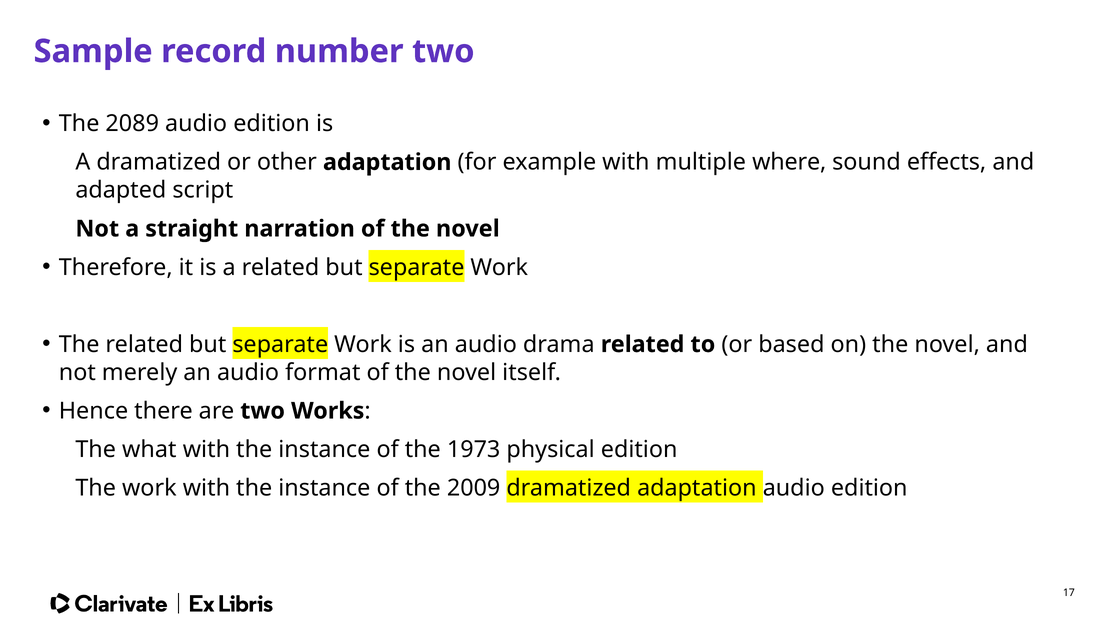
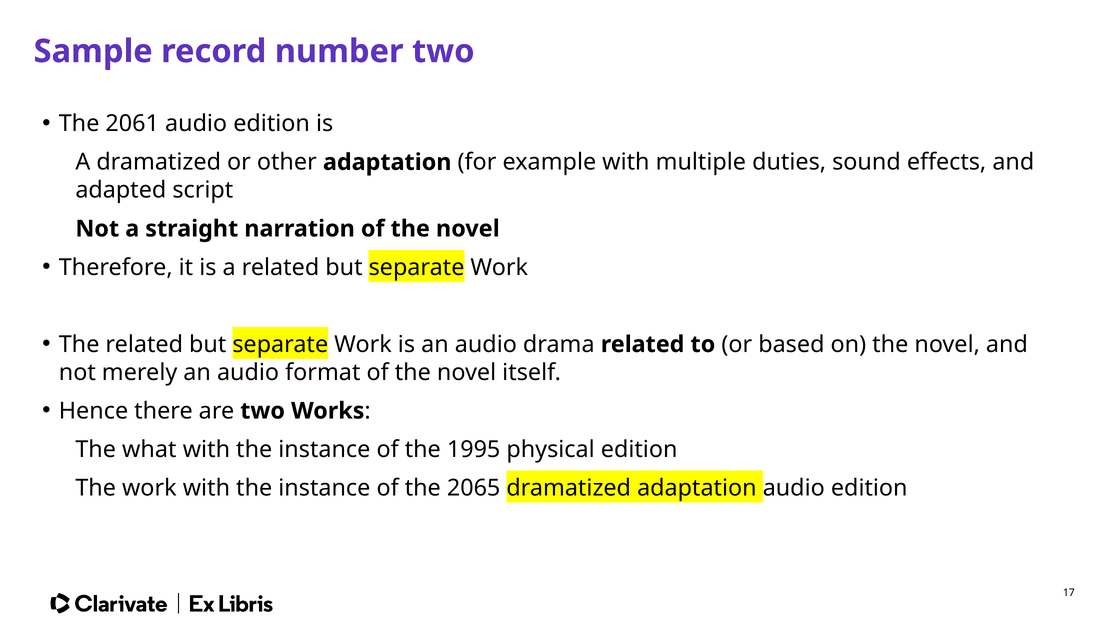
2089: 2089 -> 2061
where: where -> duties
1973: 1973 -> 1995
2009: 2009 -> 2065
